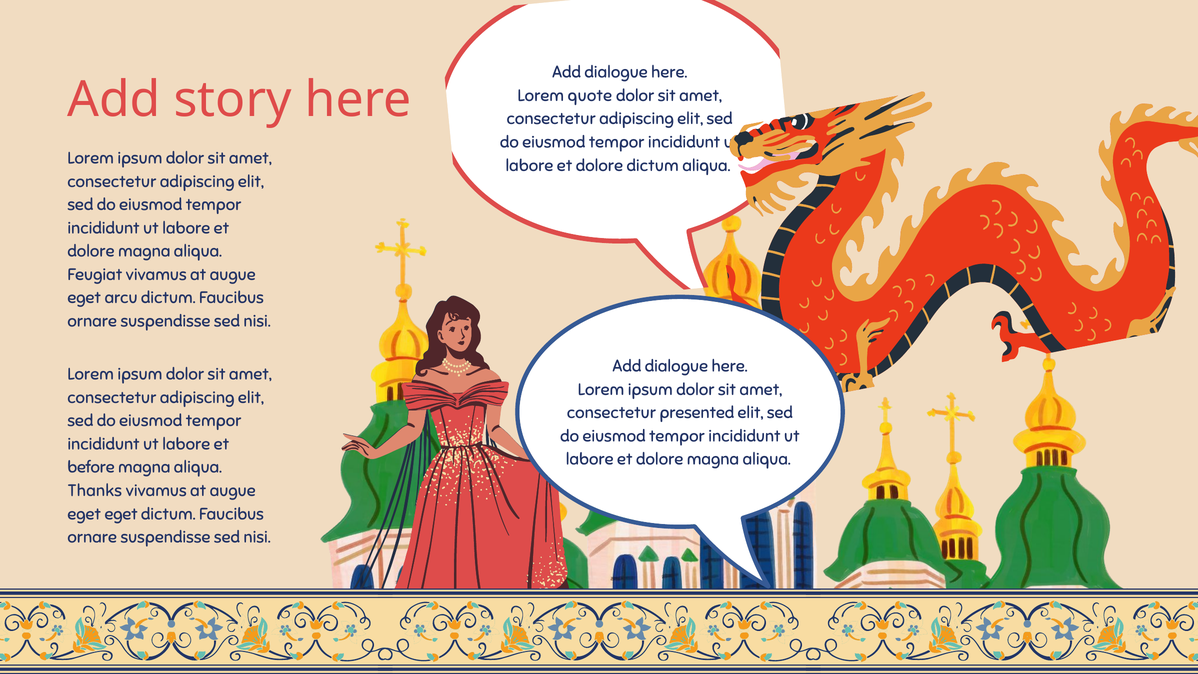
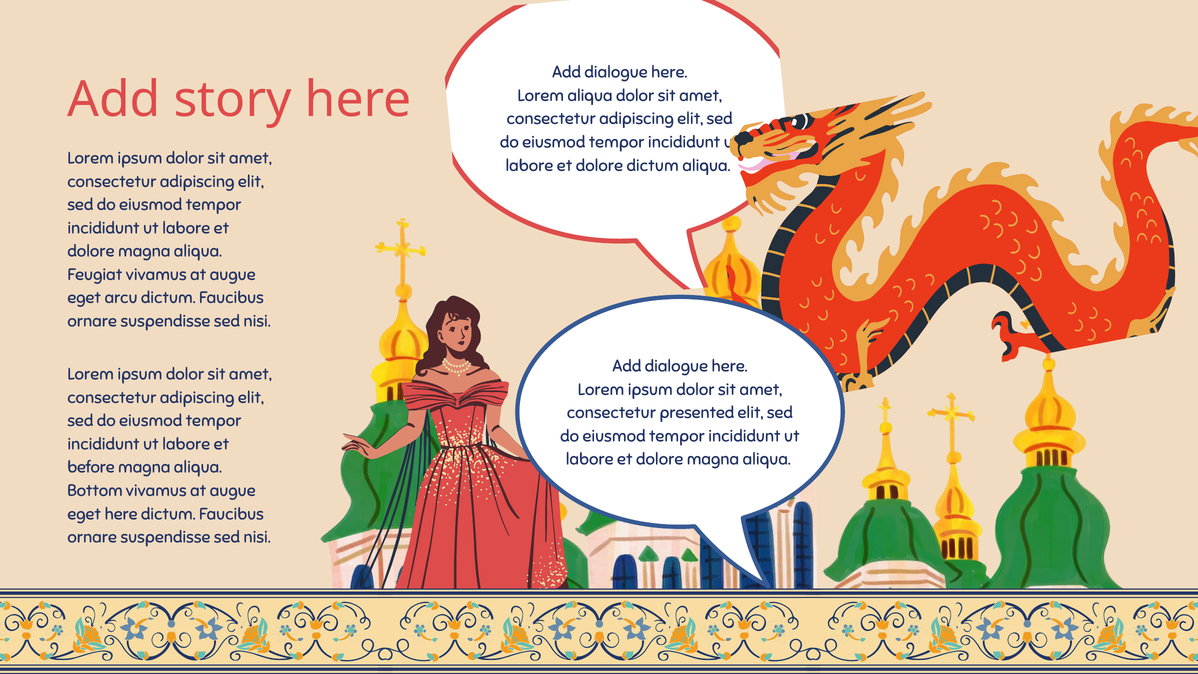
Lorem quote: quote -> aliqua
Thanks: Thanks -> Bottom
eget eget: eget -> here
